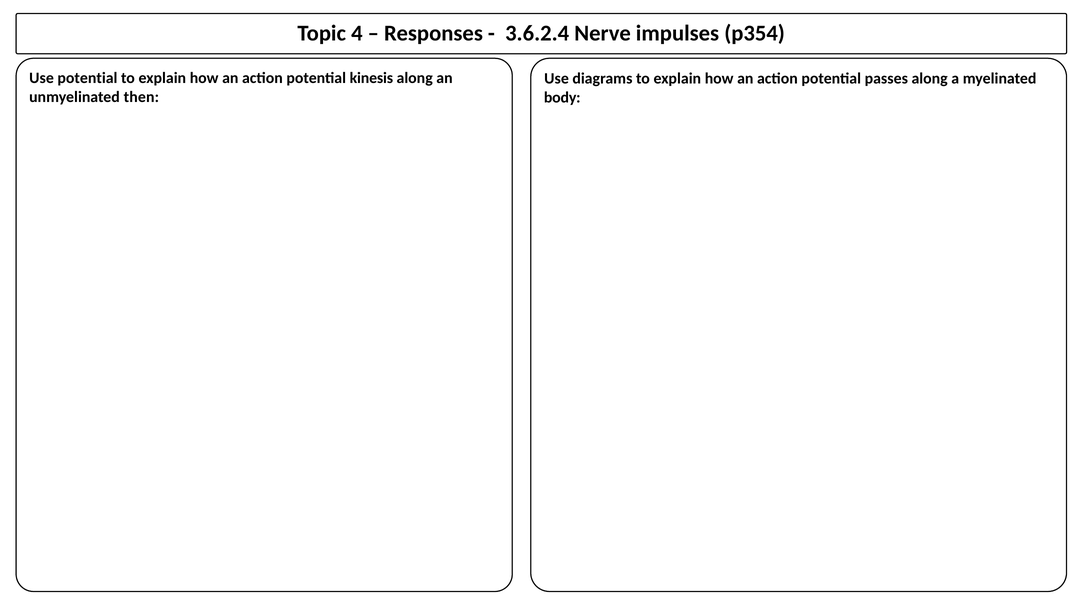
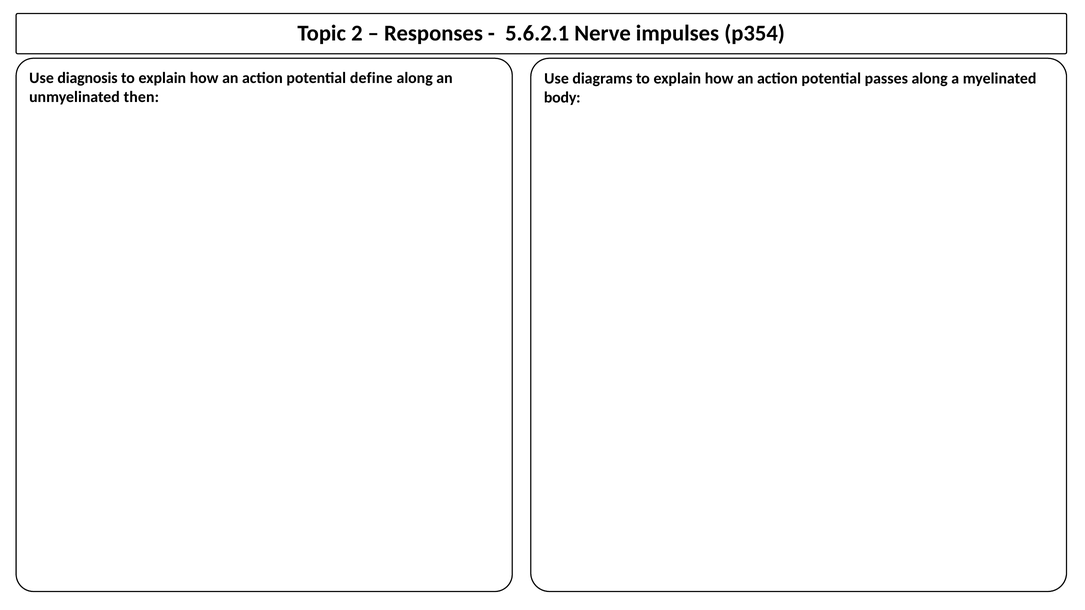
4: 4 -> 2
3.6.2.4: 3.6.2.4 -> 5.6.2.1
Use potential: potential -> diagnosis
kinesis: kinesis -> define
